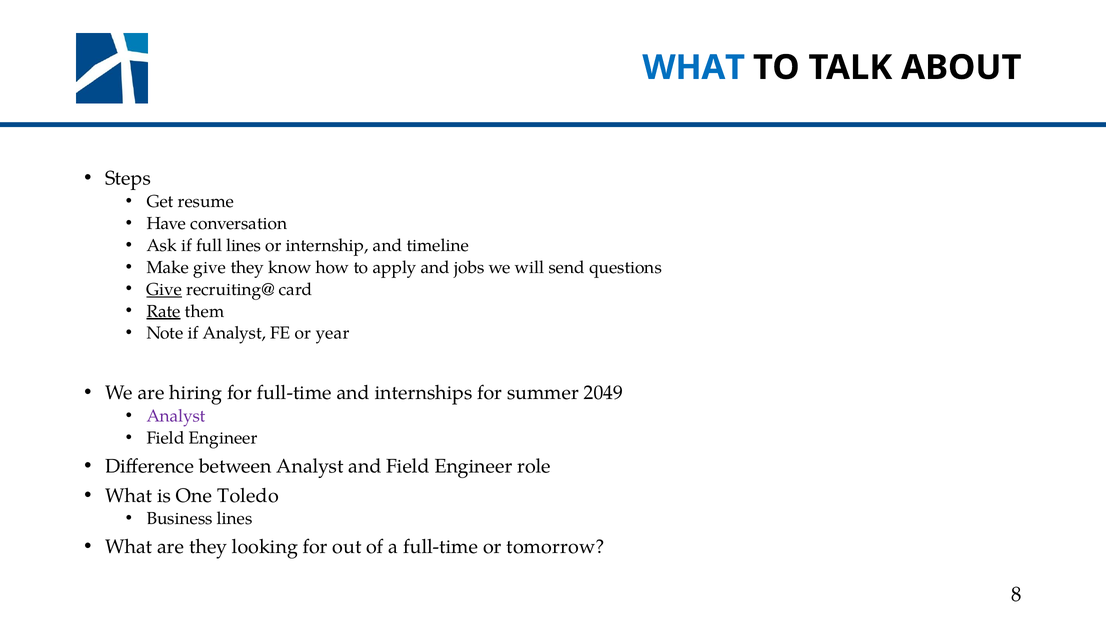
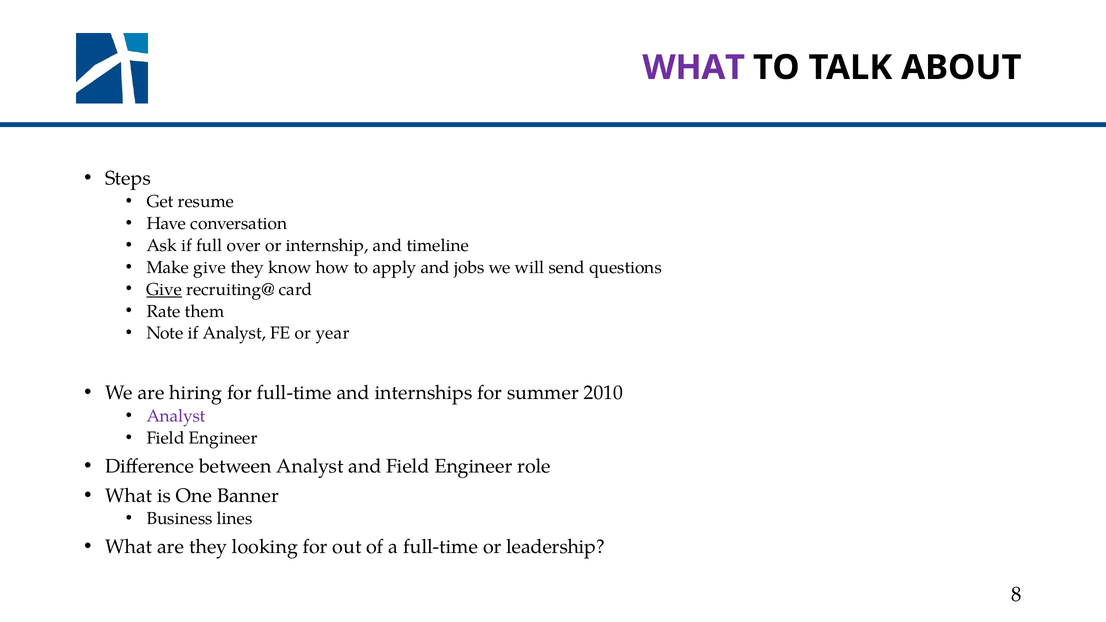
WHAT at (694, 68) colour: blue -> purple
full lines: lines -> over
Rate underline: present -> none
2049: 2049 -> 2010
Toledo: Toledo -> Banner
tomorrow: tomorrow -> leadership
